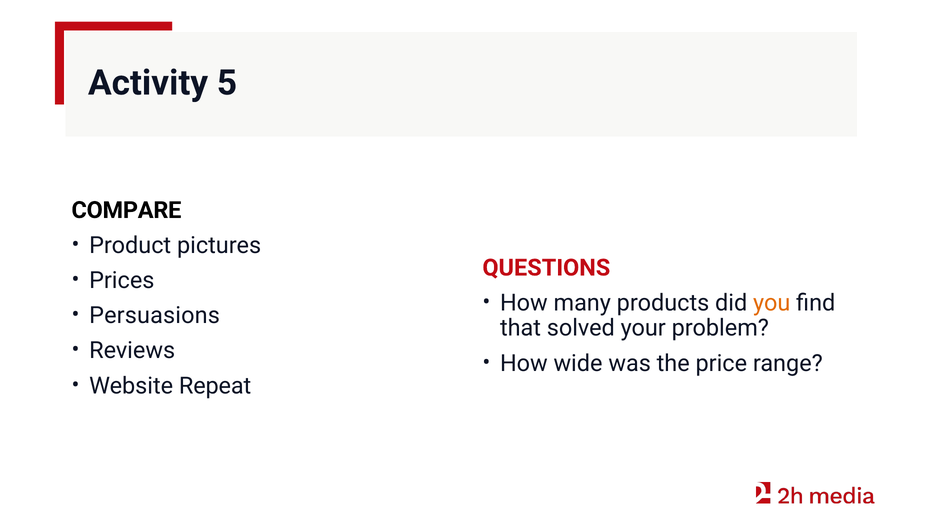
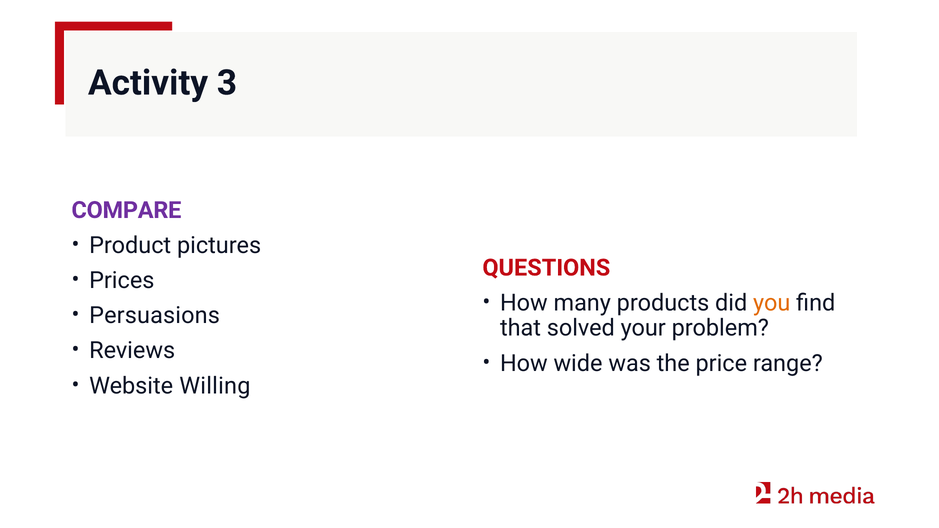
5: 5 -> 3
COMPARE colour: black -> purple
Repeat: Repeat -> Willing
